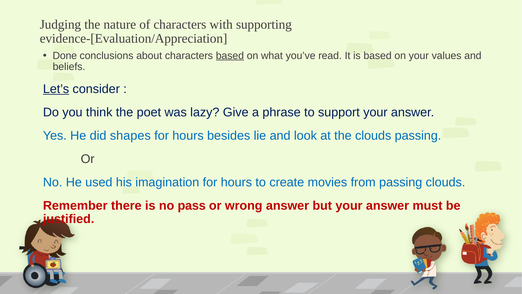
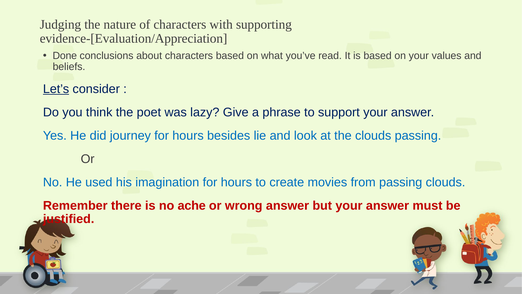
based at (230, 56) underline: present -> none
shapes: shapes -> journey
pass: pass -> ache
